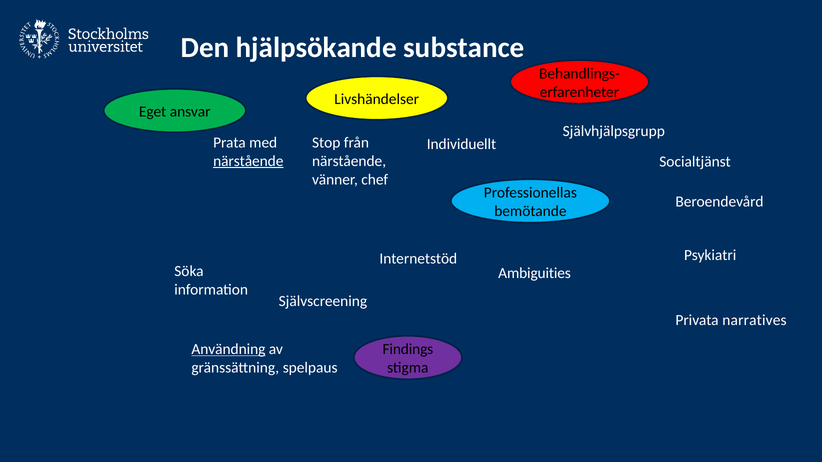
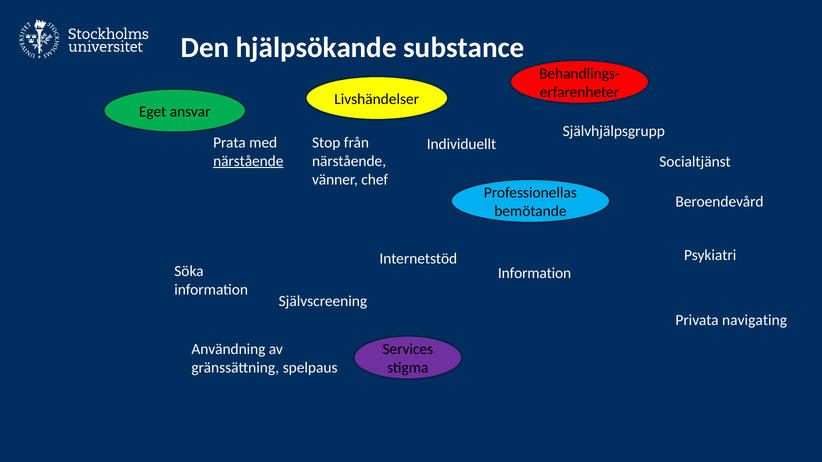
Ambiguities at (535, 273): Ambiguities -> Information
narratives: narratives -> navigating
Användning underline: present -> none
Findings: Findings -> Services
